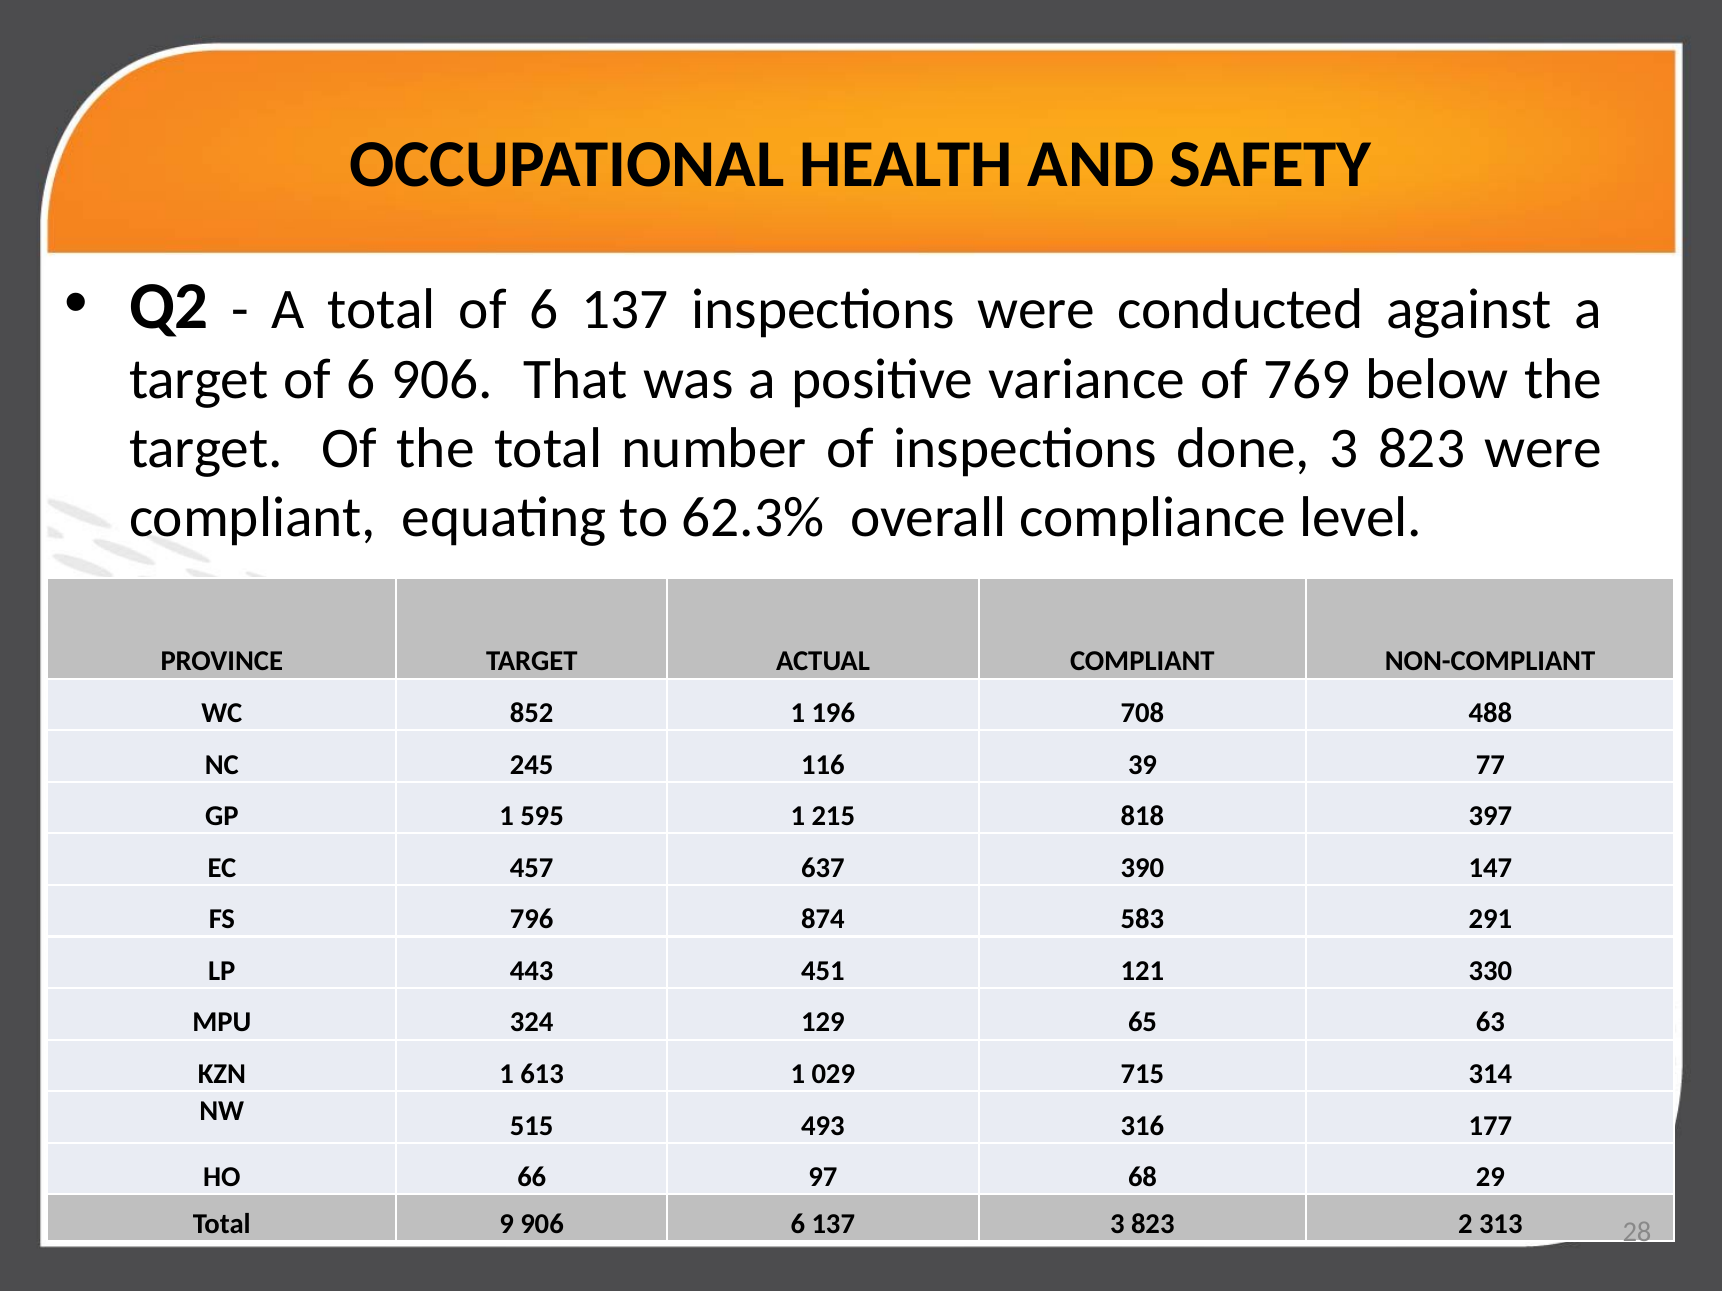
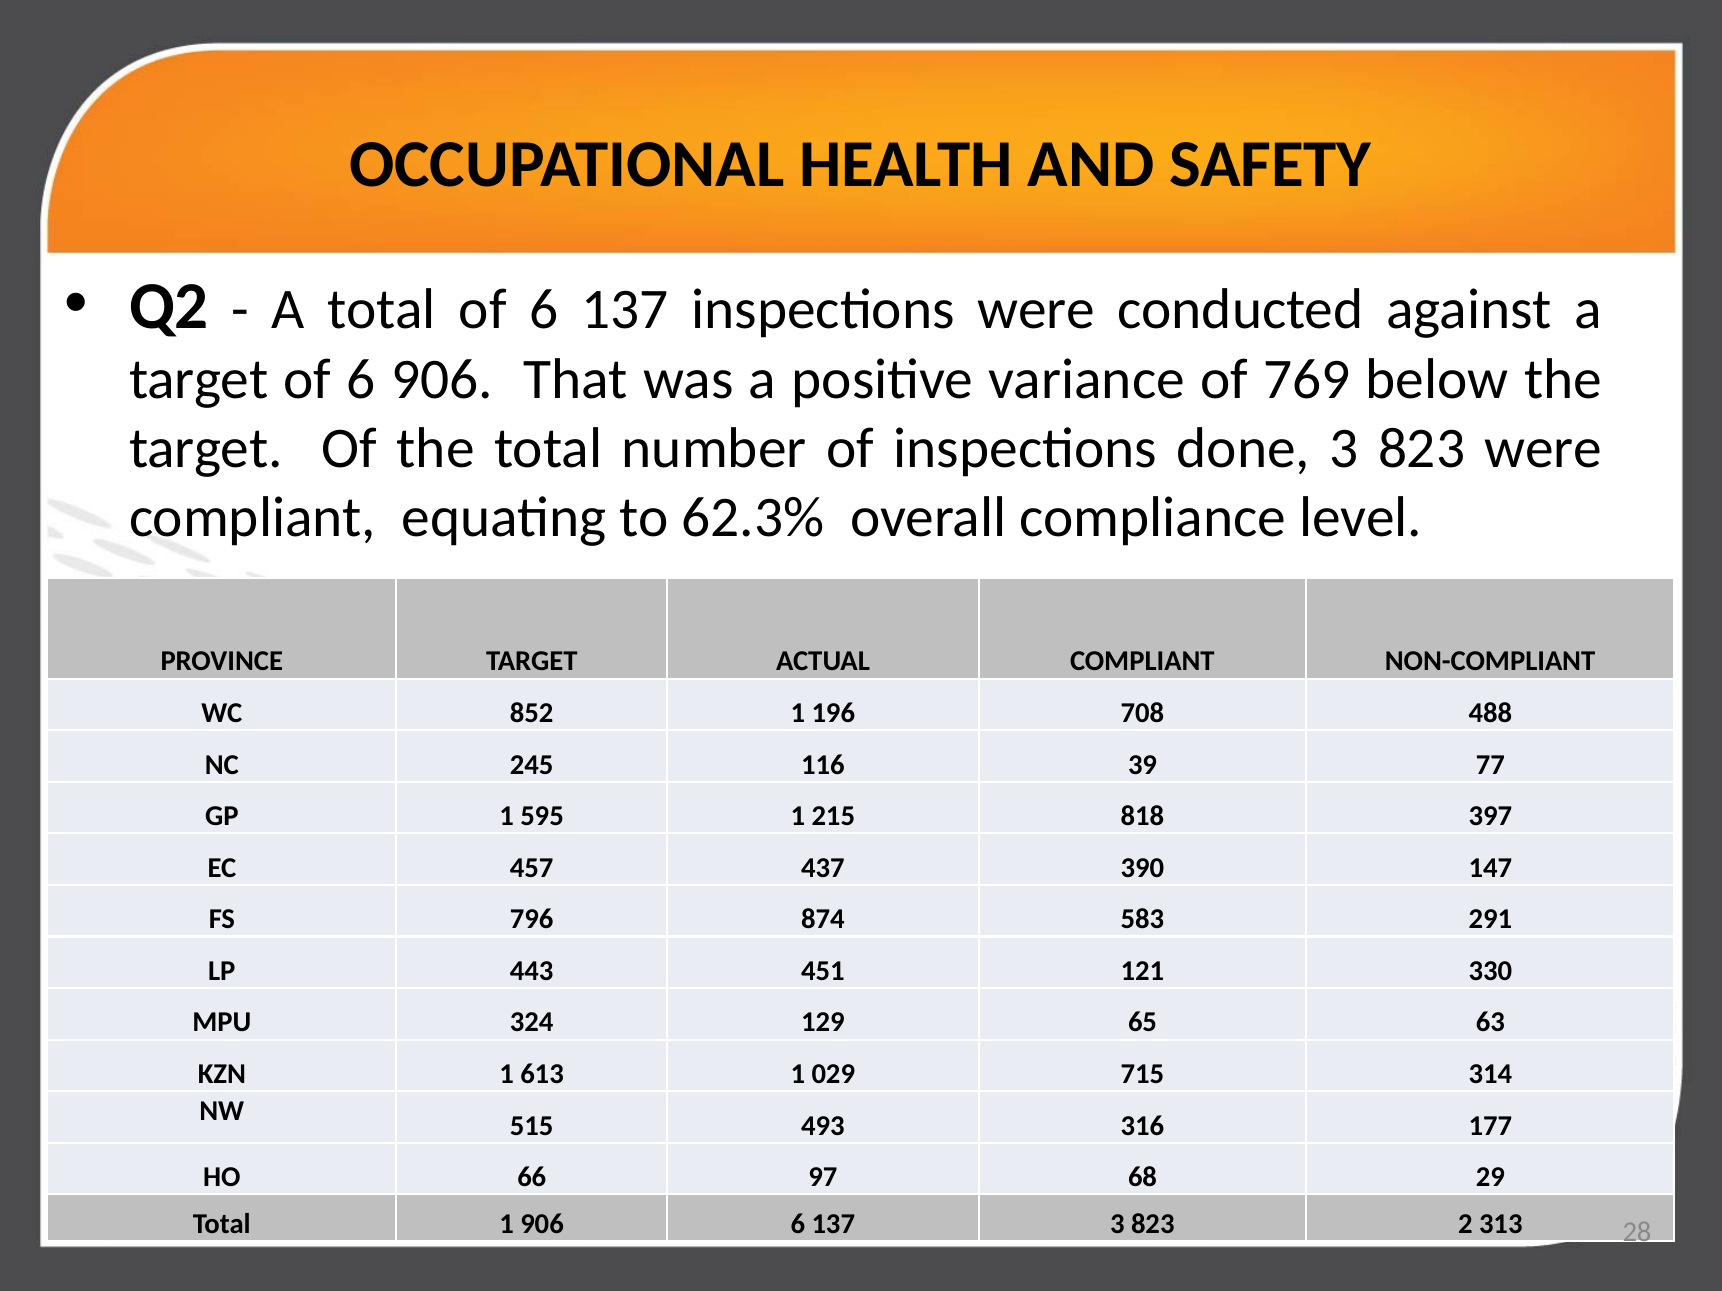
637: 637 -> 437
Total 9: 9 -> 1
